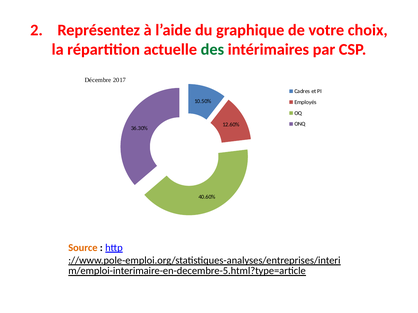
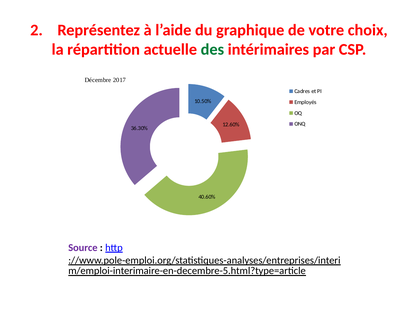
Source colour: orange -> purple
